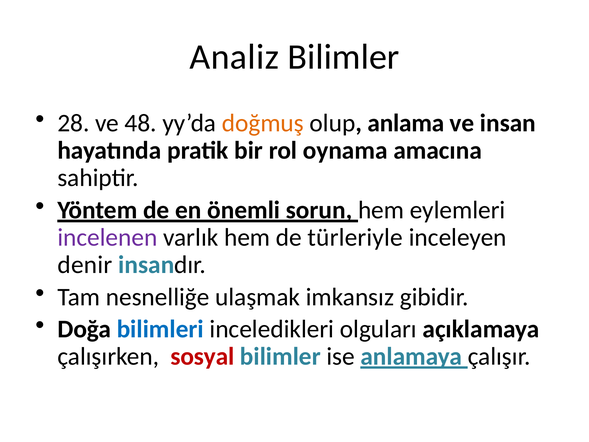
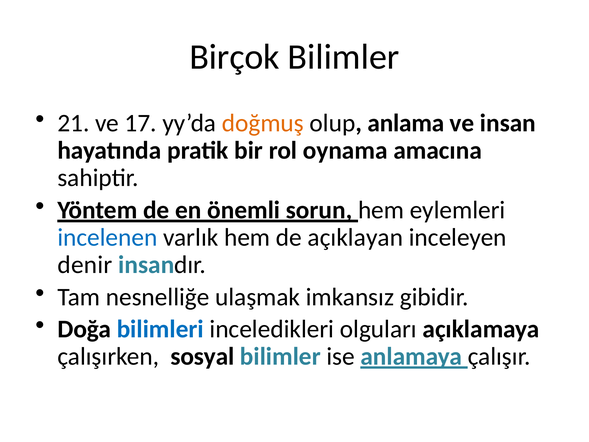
Analiz: Analiz -> Birçok
28: 28 -> 21
48: 48 -> 17
incelenen colour: purple -> blue
türleriyle: türleriyle -> açıklayan
sosyal colour: red -> black
